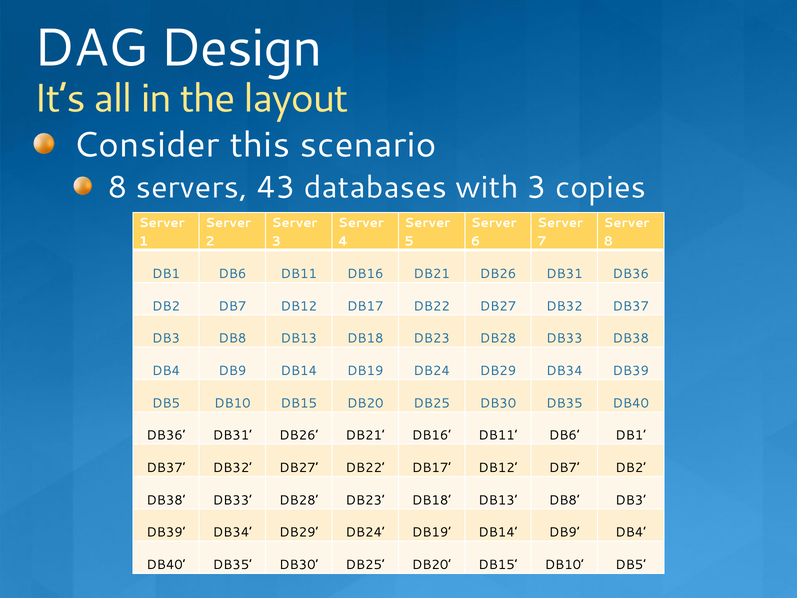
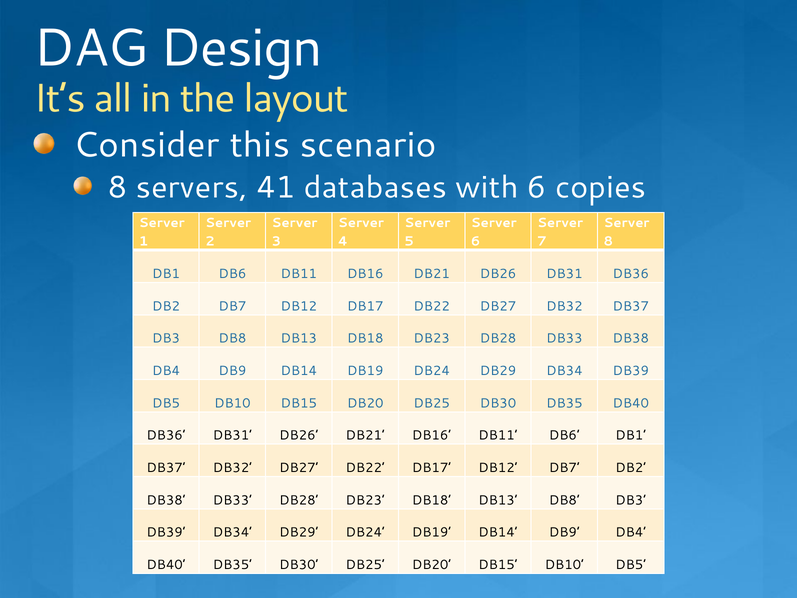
43: 43 -> 41
with 3: 3 -> 6
